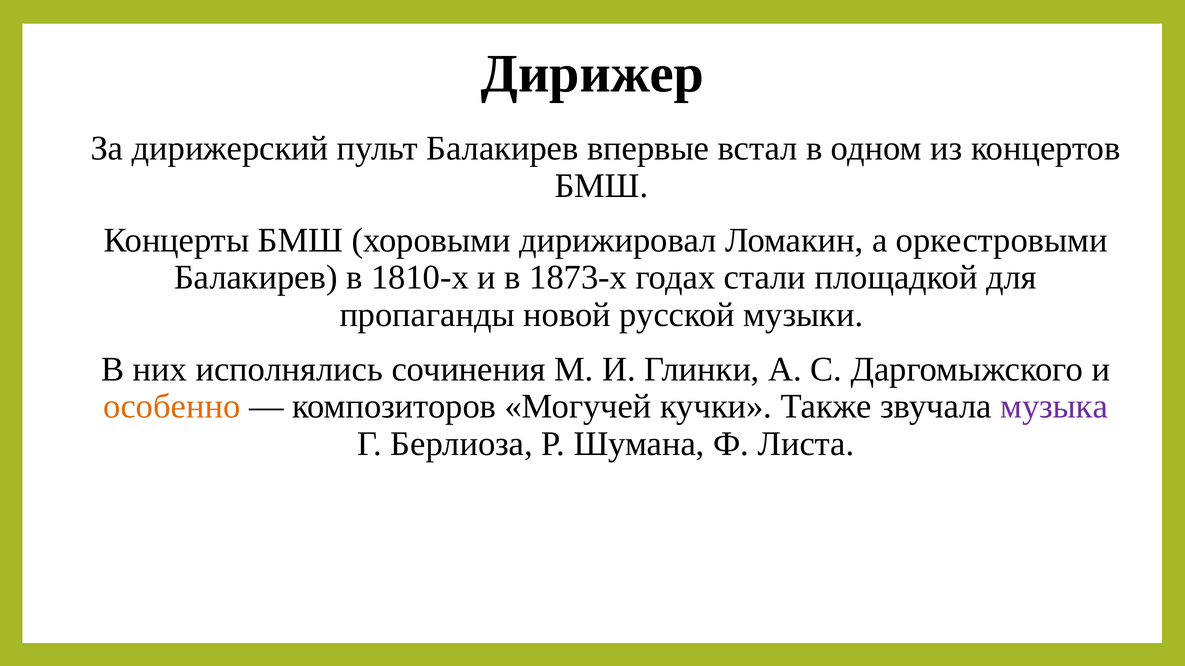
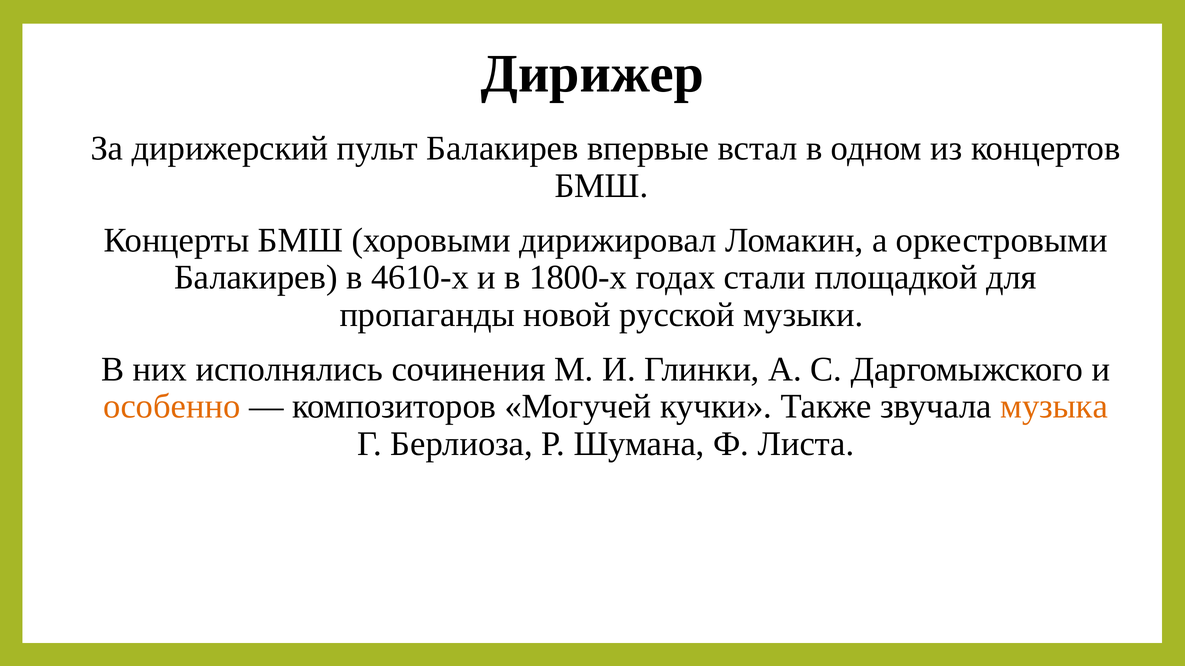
1810-х: 1810-х -> 4610-х
1873-х: 1873-х -> 1800-х
музыка colour: purple -> orange
